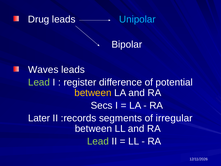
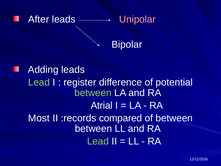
Drug: Drug -> After
Unipolar colour: light blue -> pink
Waves: Waves -> Adding
between at (93, 93) colour: yellow -> light green
Secs: Secs -> Atrial
Later: Later -> Most
segments: segments -> compared
of irregular: irregular -> between
